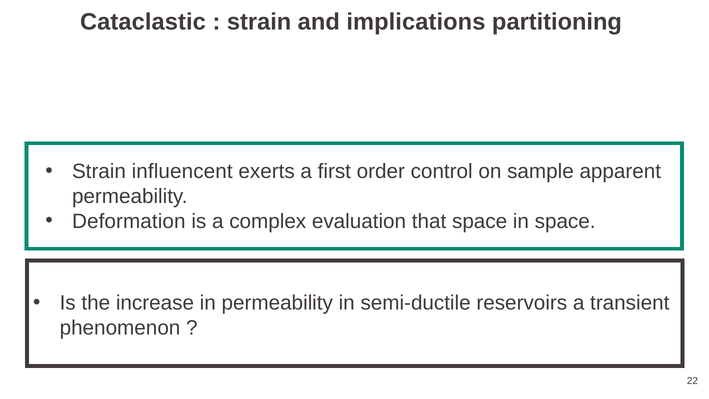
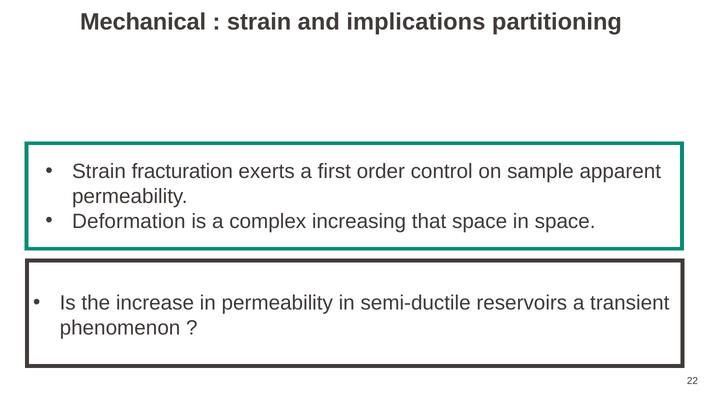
Cataclastic: Cataclastic -> Mechanical
influencent: influencent -> fracturation
evaluation: evaluation -> increasing
